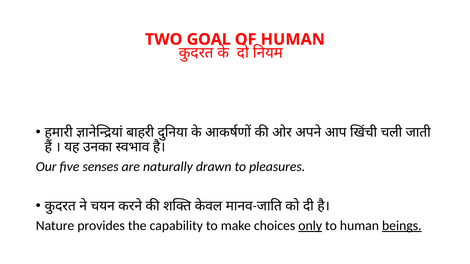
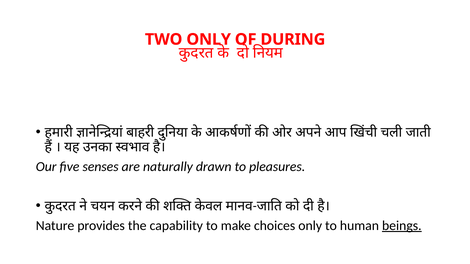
TWO GOAL: GOAL -> ONLY
OF HUMAN: HUMAN -> DURING
only at (310, 226) underline: present -> none
